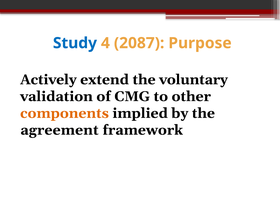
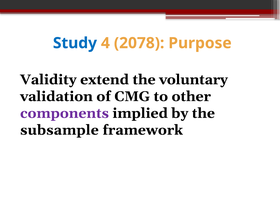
2087: 2087 -> 2078
Actively: Actively -> Validity
components colour: orange -> purple
agreement: agreement -> subsample
